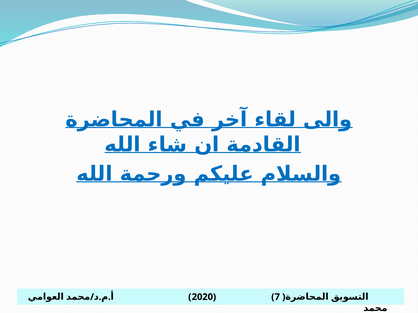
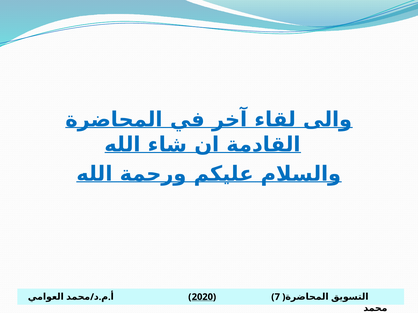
2020 underline: none -> present
